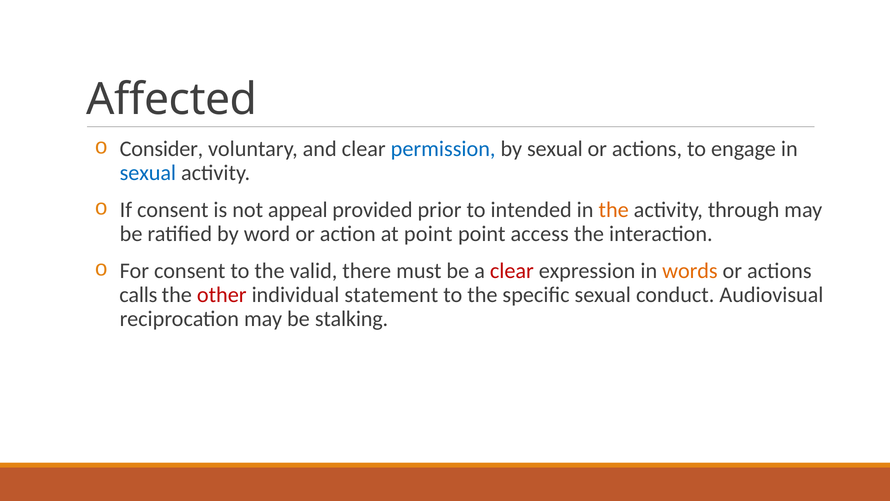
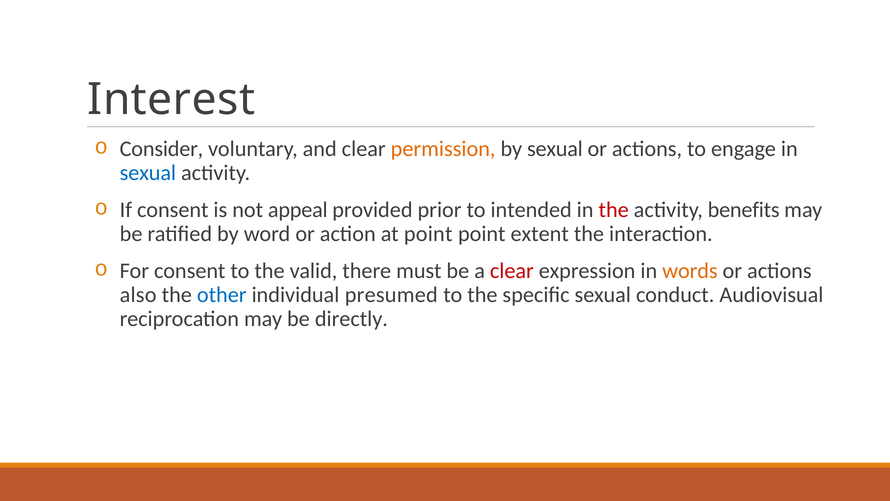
Affected: Affected -> Interest
permission colour: blue -> orange
the at (614, 210) colour: orange -> red
through: through -> benefits
access: access -> extent
calls: calls -> also
other colour: red -> blue
statement: statement -> presumed
stalking: stalking -> directly
